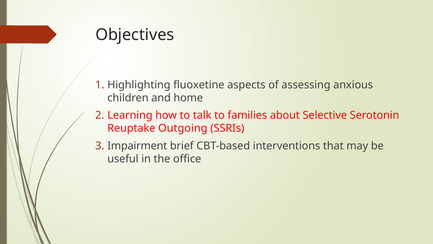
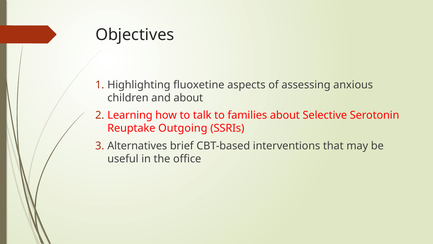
and home: home -> about
Impairment: Impairment -> Alternatives
